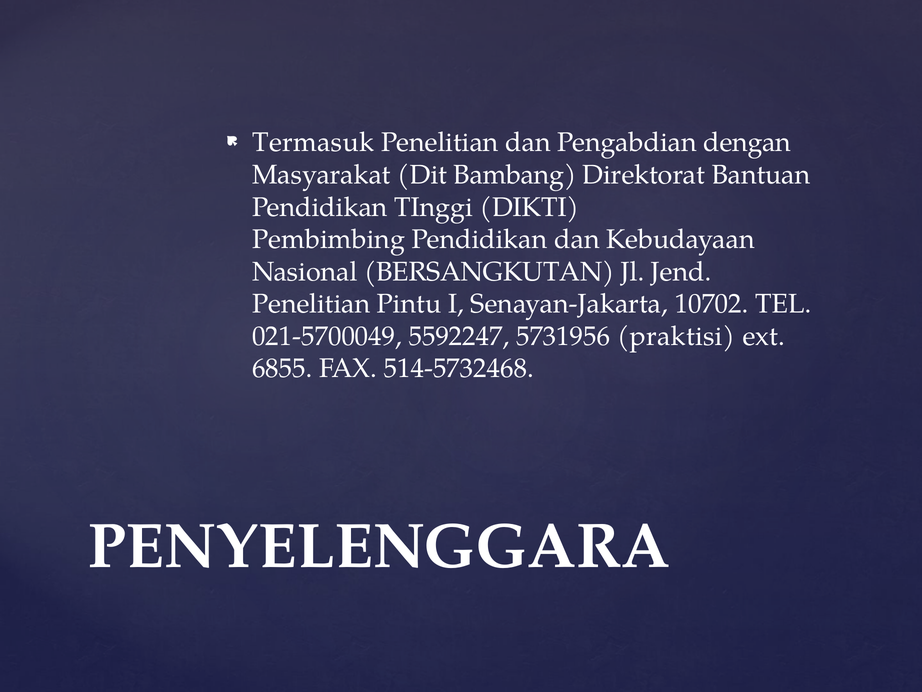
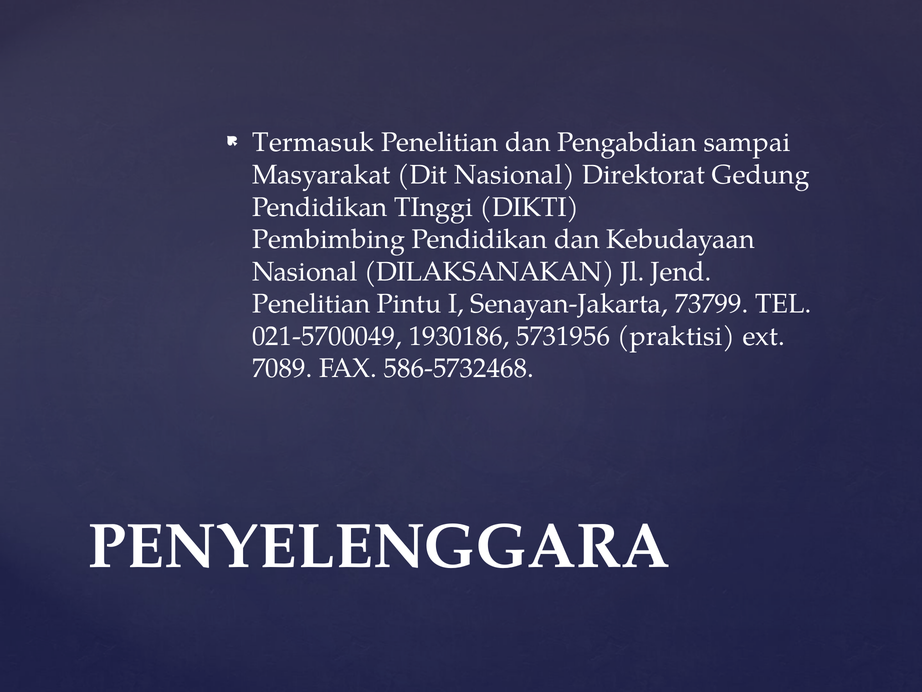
dengan: dengan -> sampai
Dit Bambang: Bambang -> Nasional
Bantuan: Bantuan -> Gedung
BERSANGKUTAN: BERSANGKUTAN -> DILAKSANAKAN
10702: 10702 -> 73799
5592247: 5592247 -> 1930186
6855: 6855 -> 7089
514-5732468: 514-5732468 -> 586-5732468
